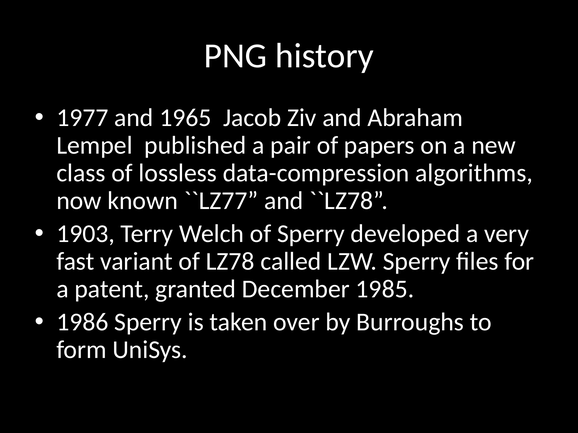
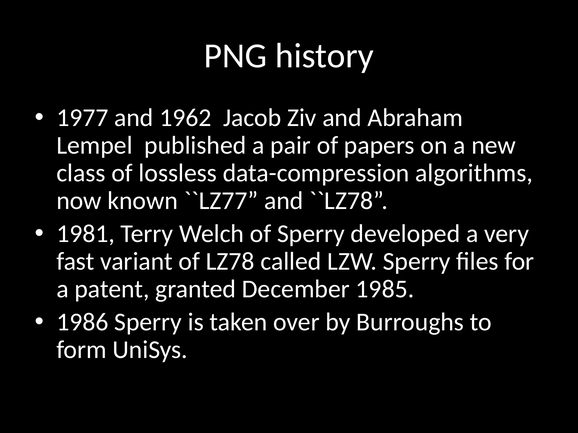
1965: 1965 -> 1962
1903: 1903 -> 1981
